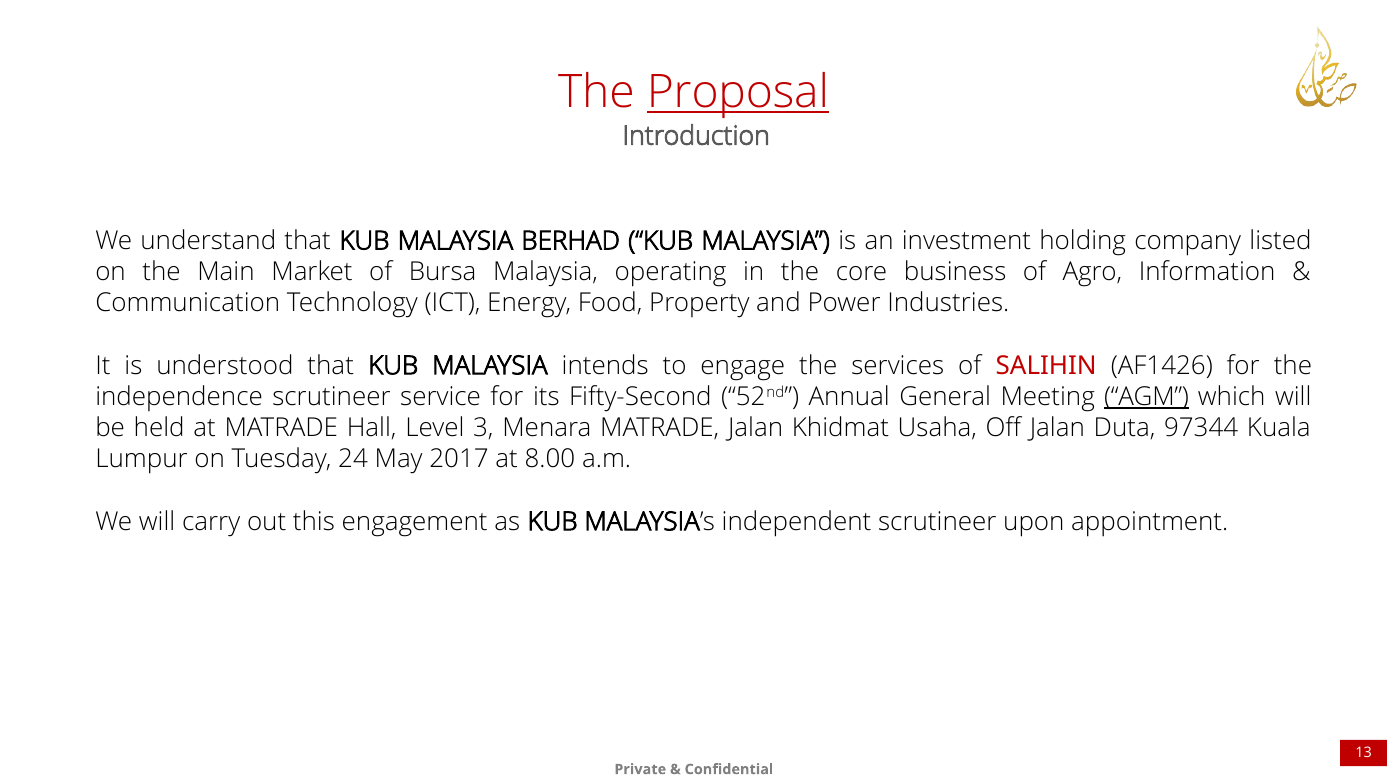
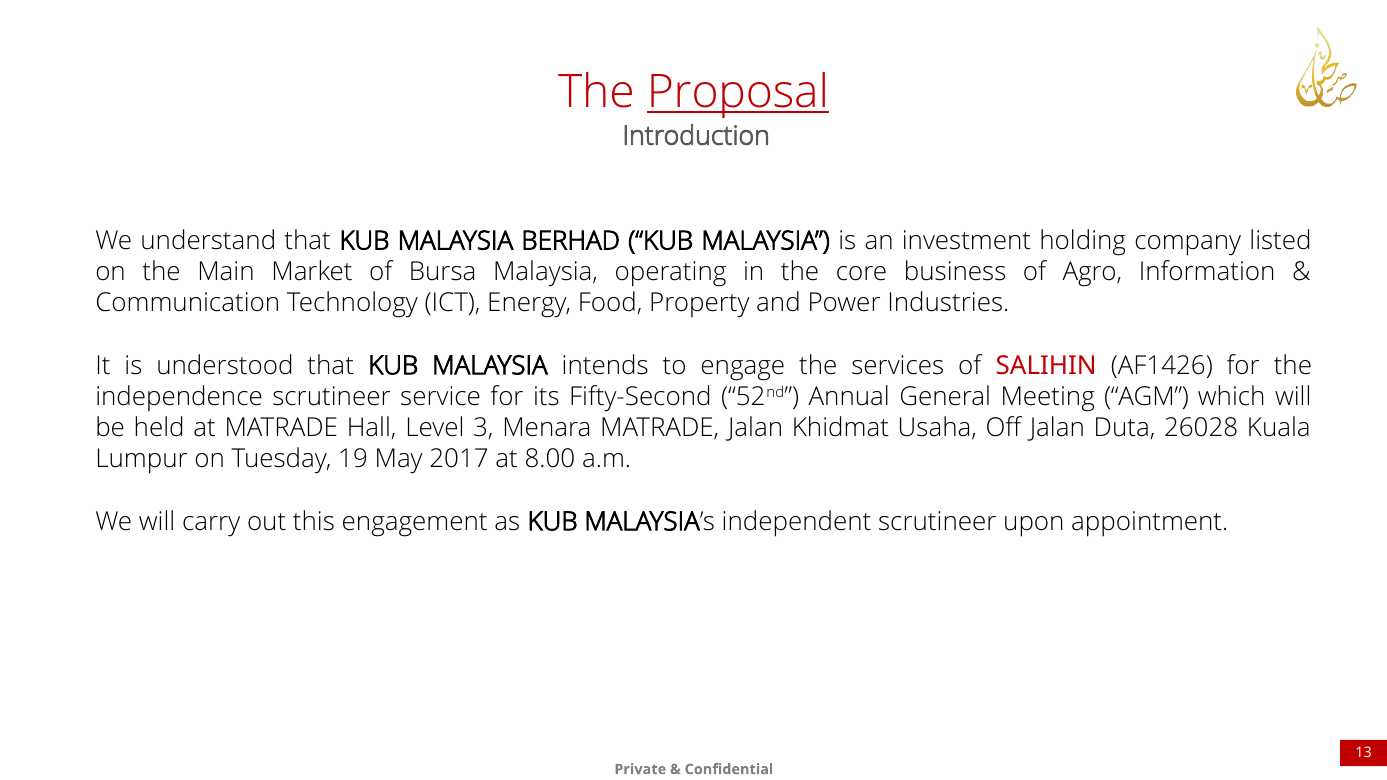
AGM underline: present -> none
97344: 97344 -> 26028
24: 24 -> 19
